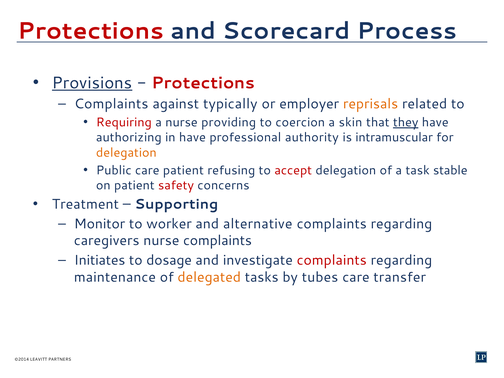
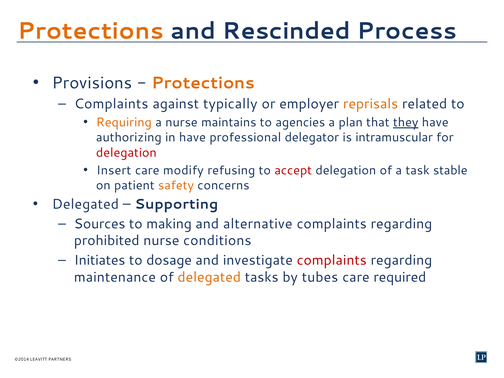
Protections at (91, 31) colour: red -> orange
Scorecard: Scorecard -> Rescinded
Provisions underline: present -> none
Protections at (203, 83) colour: red -> orange
Requiring colour: red -> orange
providing: providing -> maintains
coercion: coercion -> agencies
skin: skin -> plan
authority: authority -> delegator
delegation at (126, 153) colour: orange -> red
Public: Public -> Insert
care patient: patient -> modify
safety colour: red -> orange
Treatment at (85, 204): Treatment -> Delegated
Monitor: Monitor -> Sources
worker: worker -> making
caregivers: caregivers -> prohibited
nurse complaints: complaints -> conditions
transfer: transfer -> required
